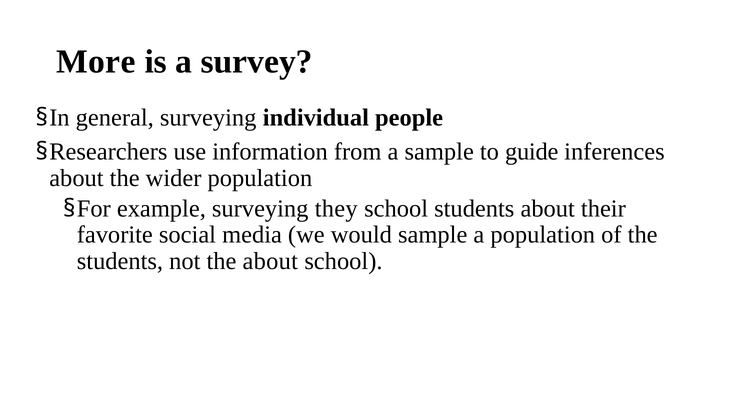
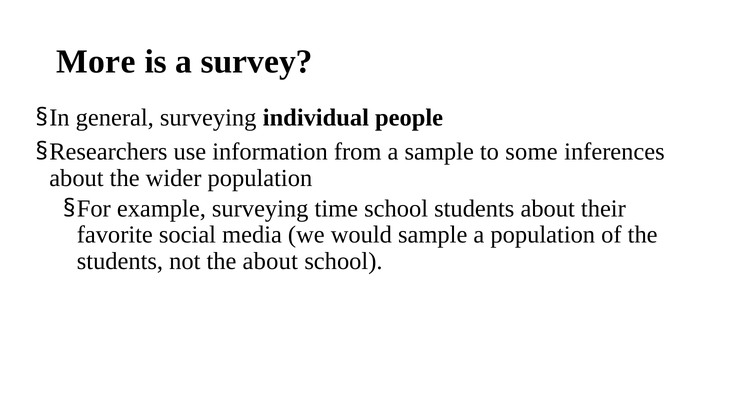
guide: guide -> some
they: they -> time
